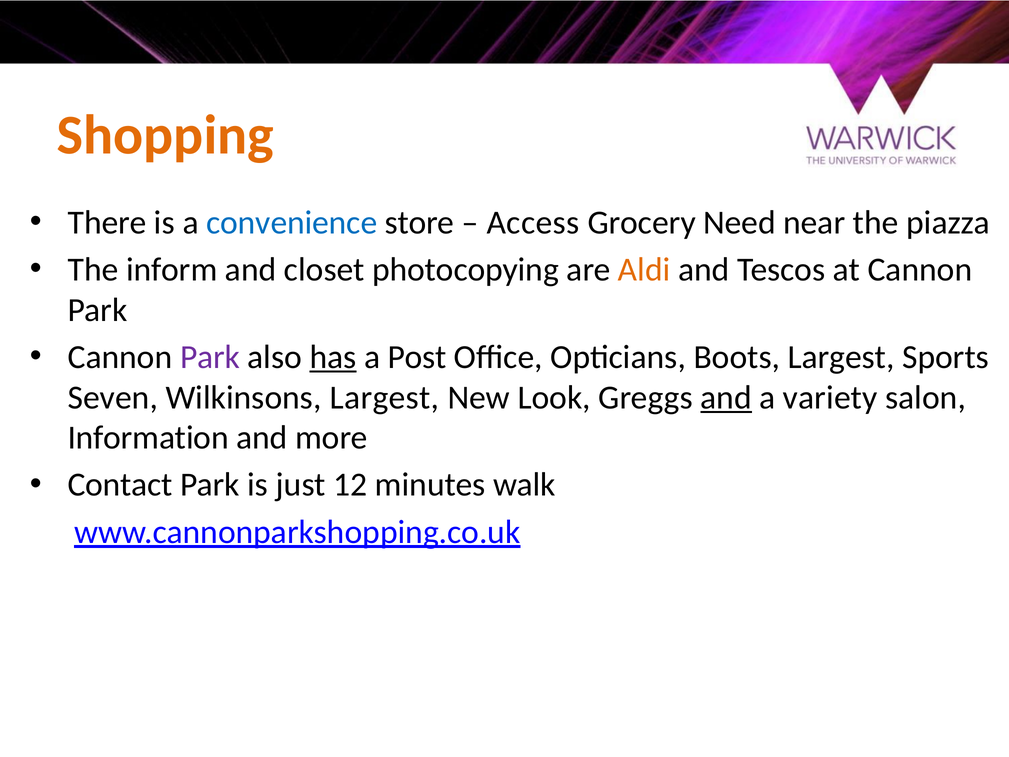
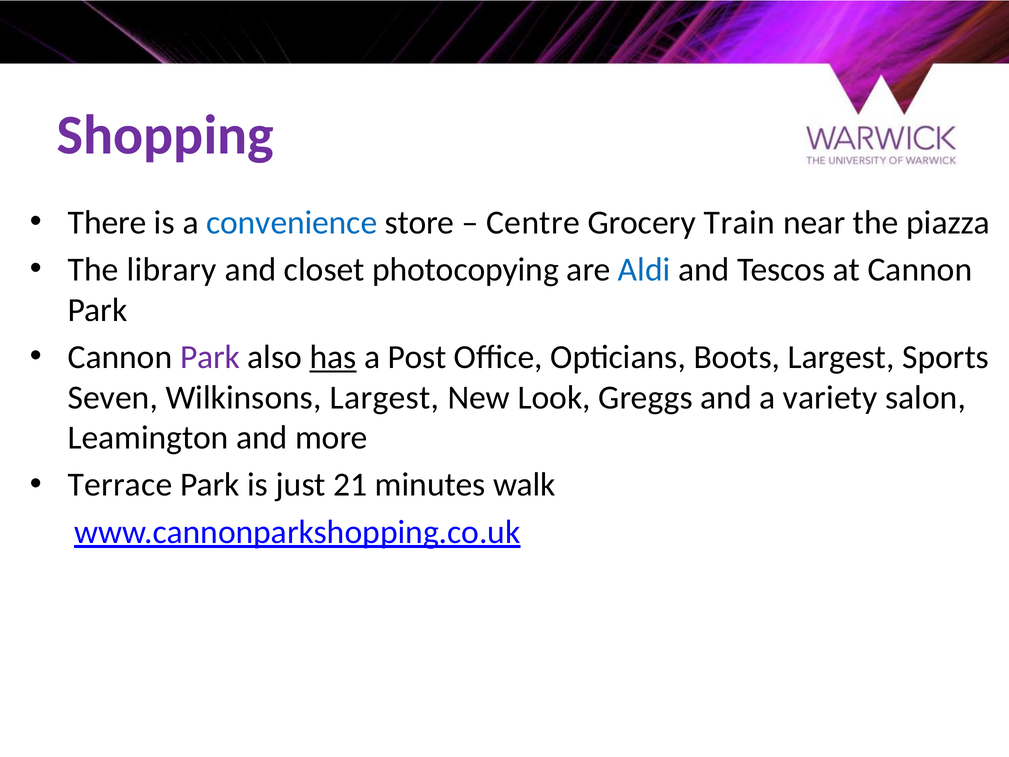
Shopping colour: orange -> purple
Access: Access -> Centre
Need: Need -> Train
inform: inform -> library
Aldi colour: orange -> blue
and at (726, 397) underline: present -> none
Information: Information -> Leamington
Contact: Contact -> Terrace
12: 12 -> 21
